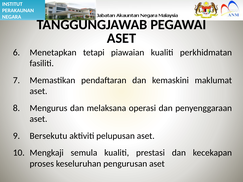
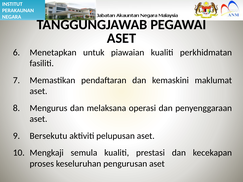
tetapi: tetapi -> untuk
